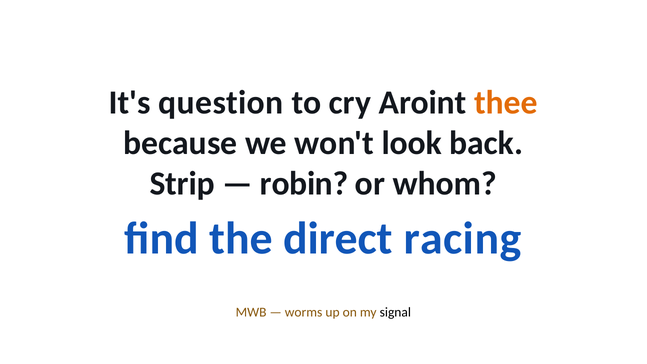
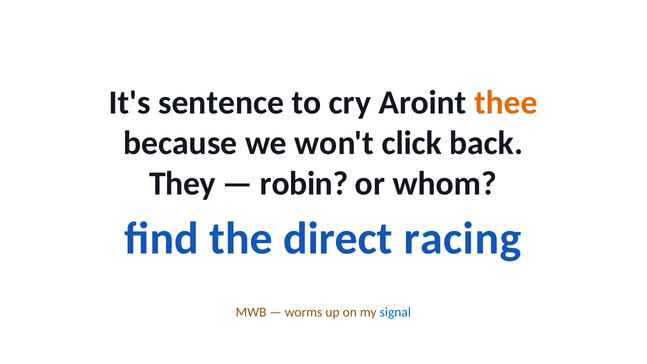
question: question -> sentence
look: look -> click
Strip: Strip -> They
signal colour: black -> blue
